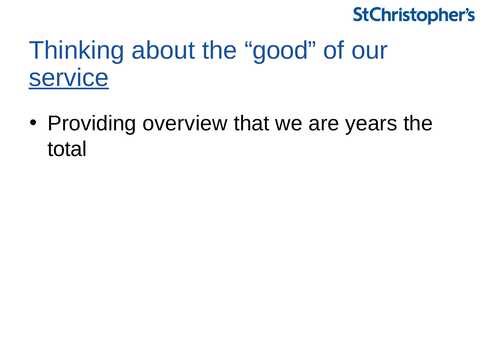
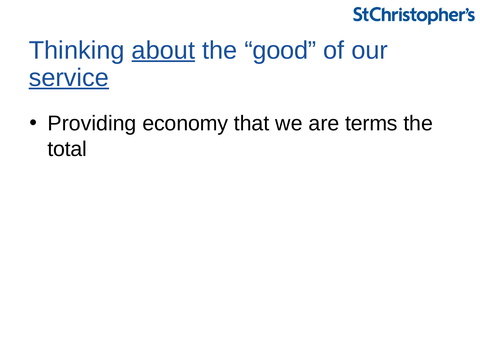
about underline: none -> present
overview: overview -> economy
years: years -> terms
